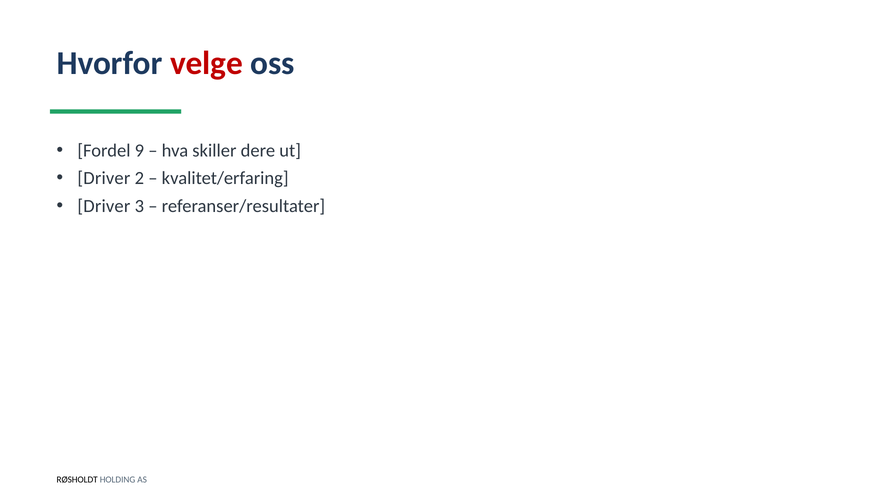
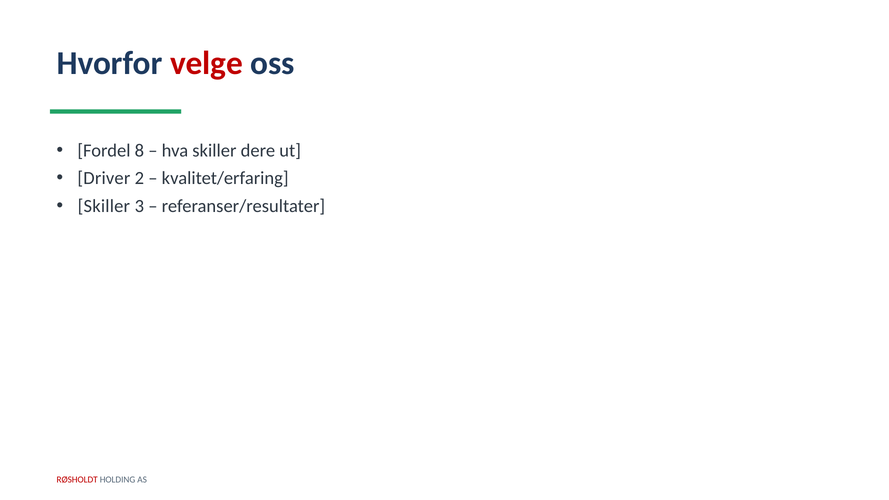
9: 9 -> 8
Driver at (104, 206): Driver -> Skiller
RØSHOLDT colour: black -> red
